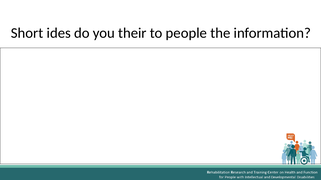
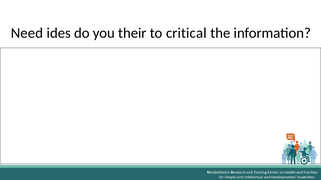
Short: Short -> Need
people: people -> critical
